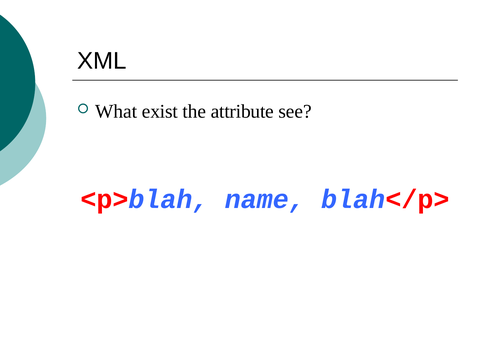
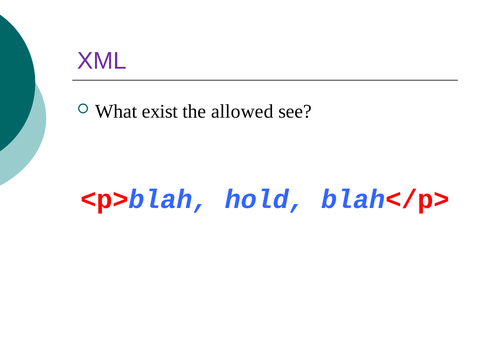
XML colour: black -> purple
attribute: attribute -> allowed
name: name -> hold
